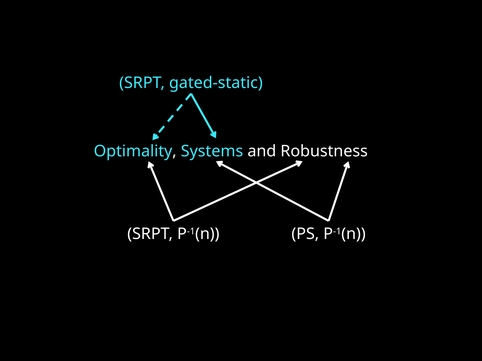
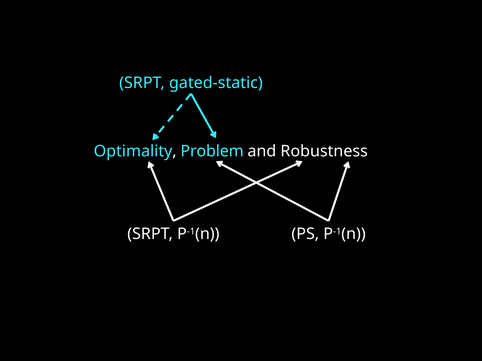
Systems: Systems -> Problem
